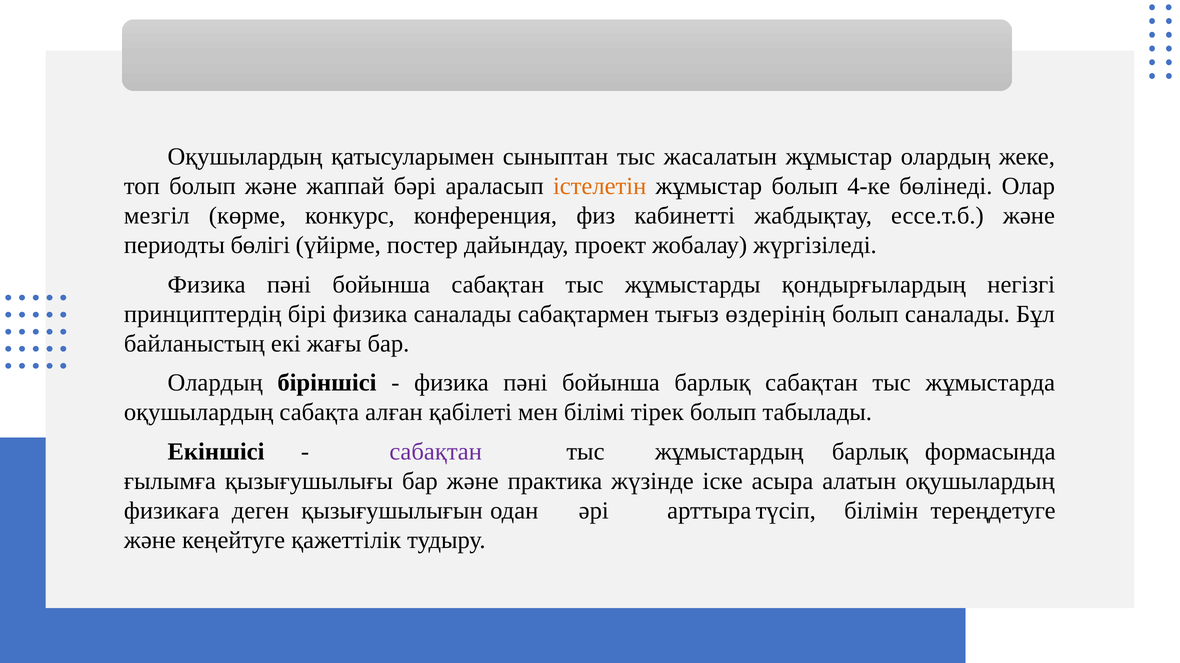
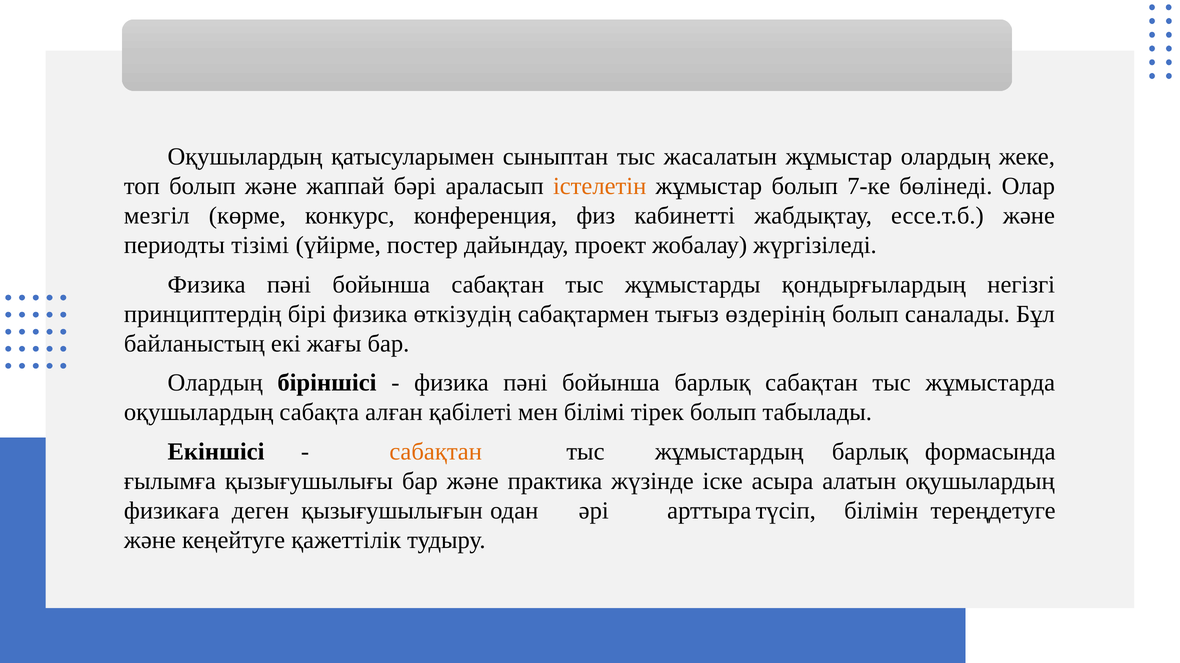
4-ке: 4-ке -> 7-ке
бөлігі: бөлігі -> тізімі
физика саналады: саналады -> өткізудің
сабақтан at (436, 452) colour: purple -> orange
